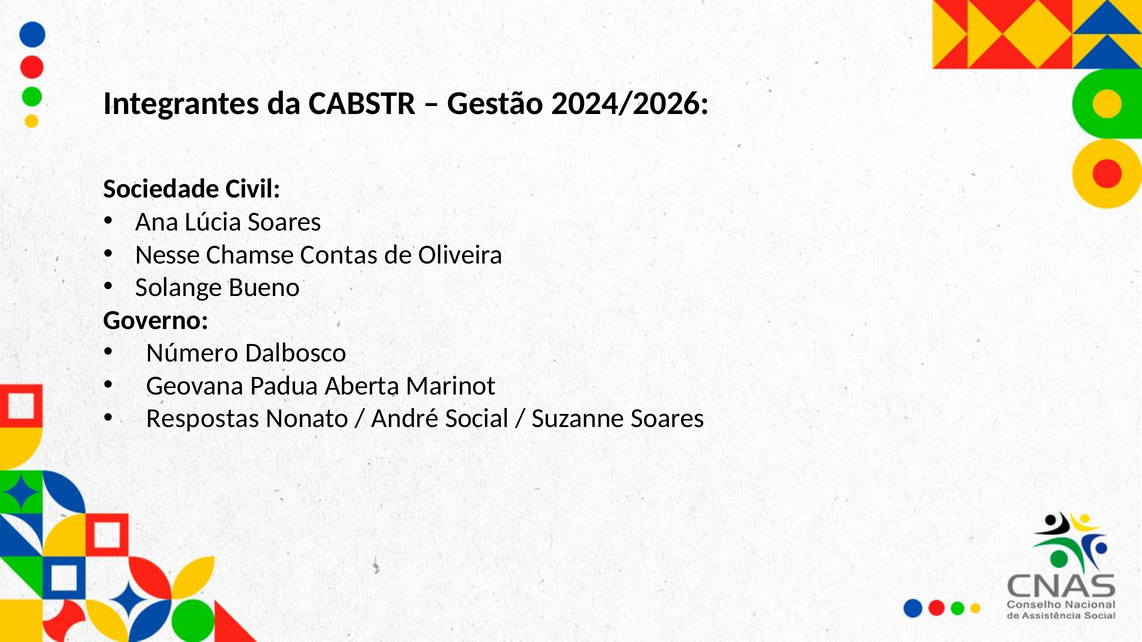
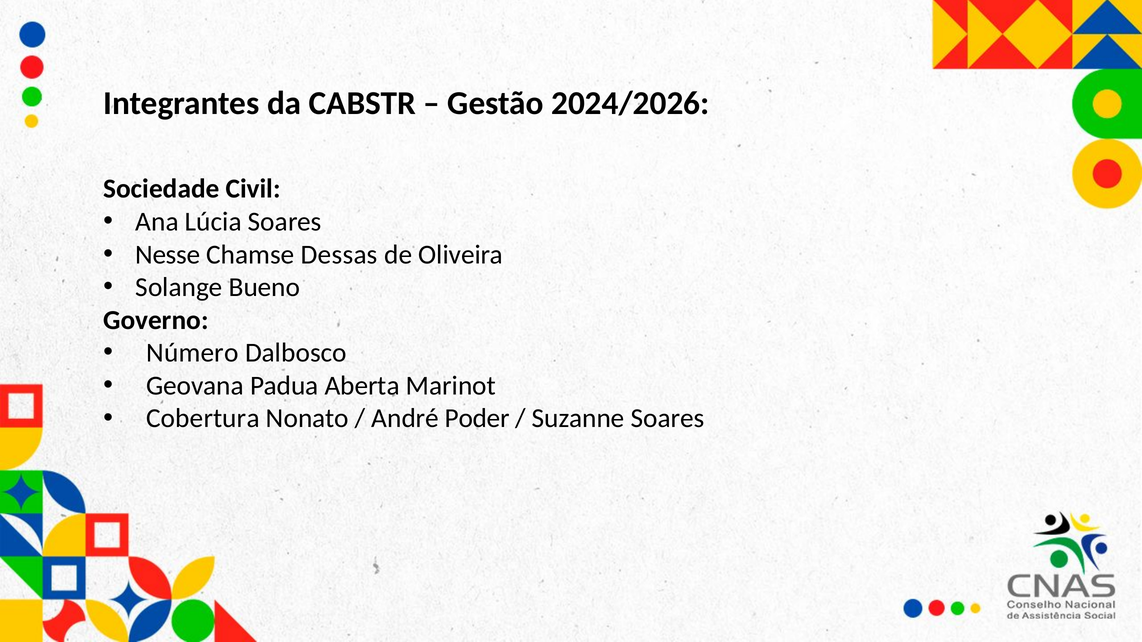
Contas: Contas -> Dessas
Respostas: Respostas -> Cobertura
Social: Social -> Poder
